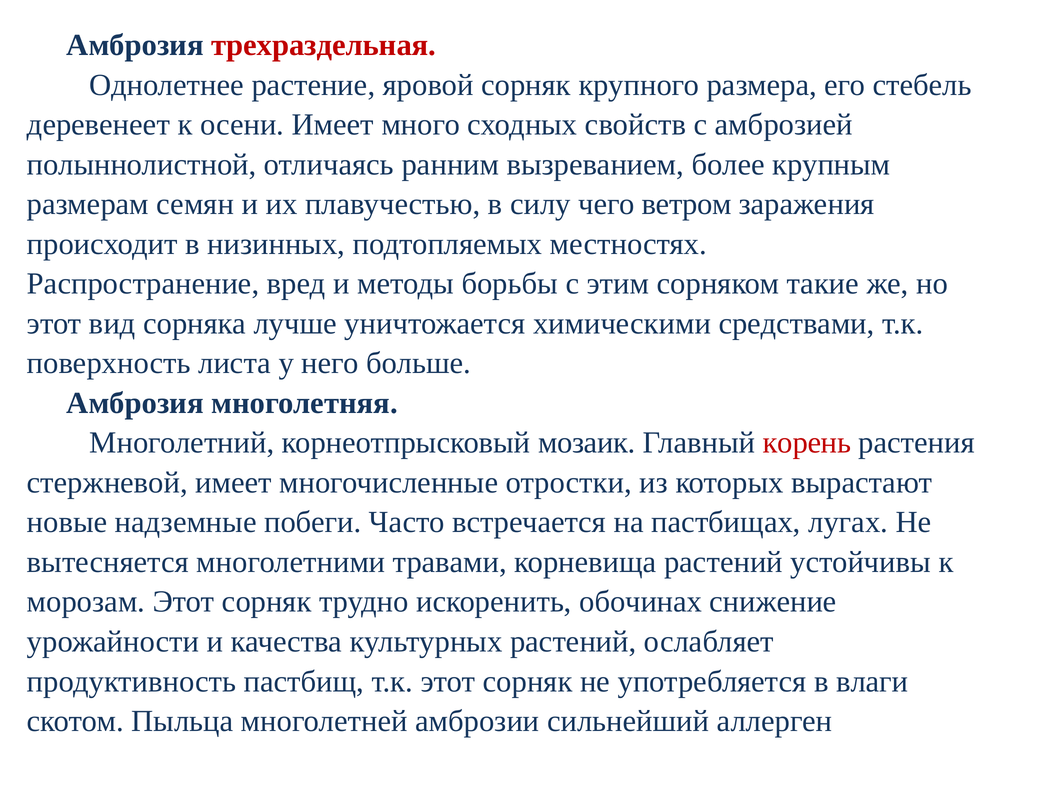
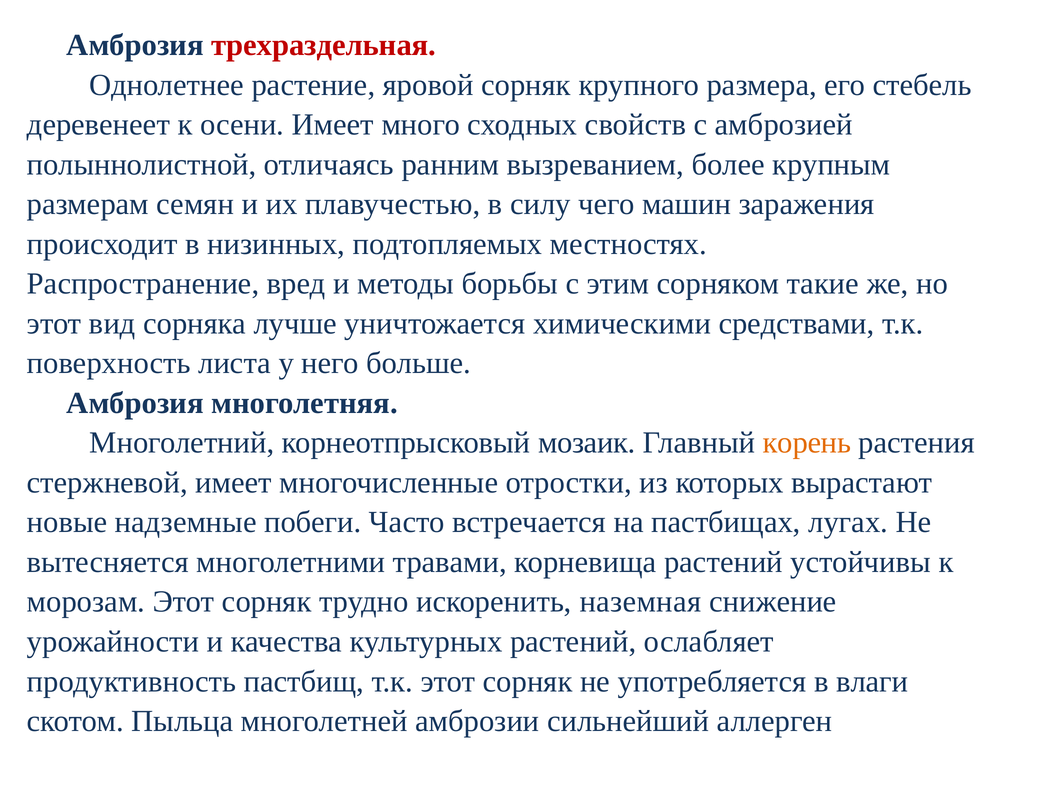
ветром: ветром -> машин
корень colour: red -> orange
обочинах: обочинах -> наземная
